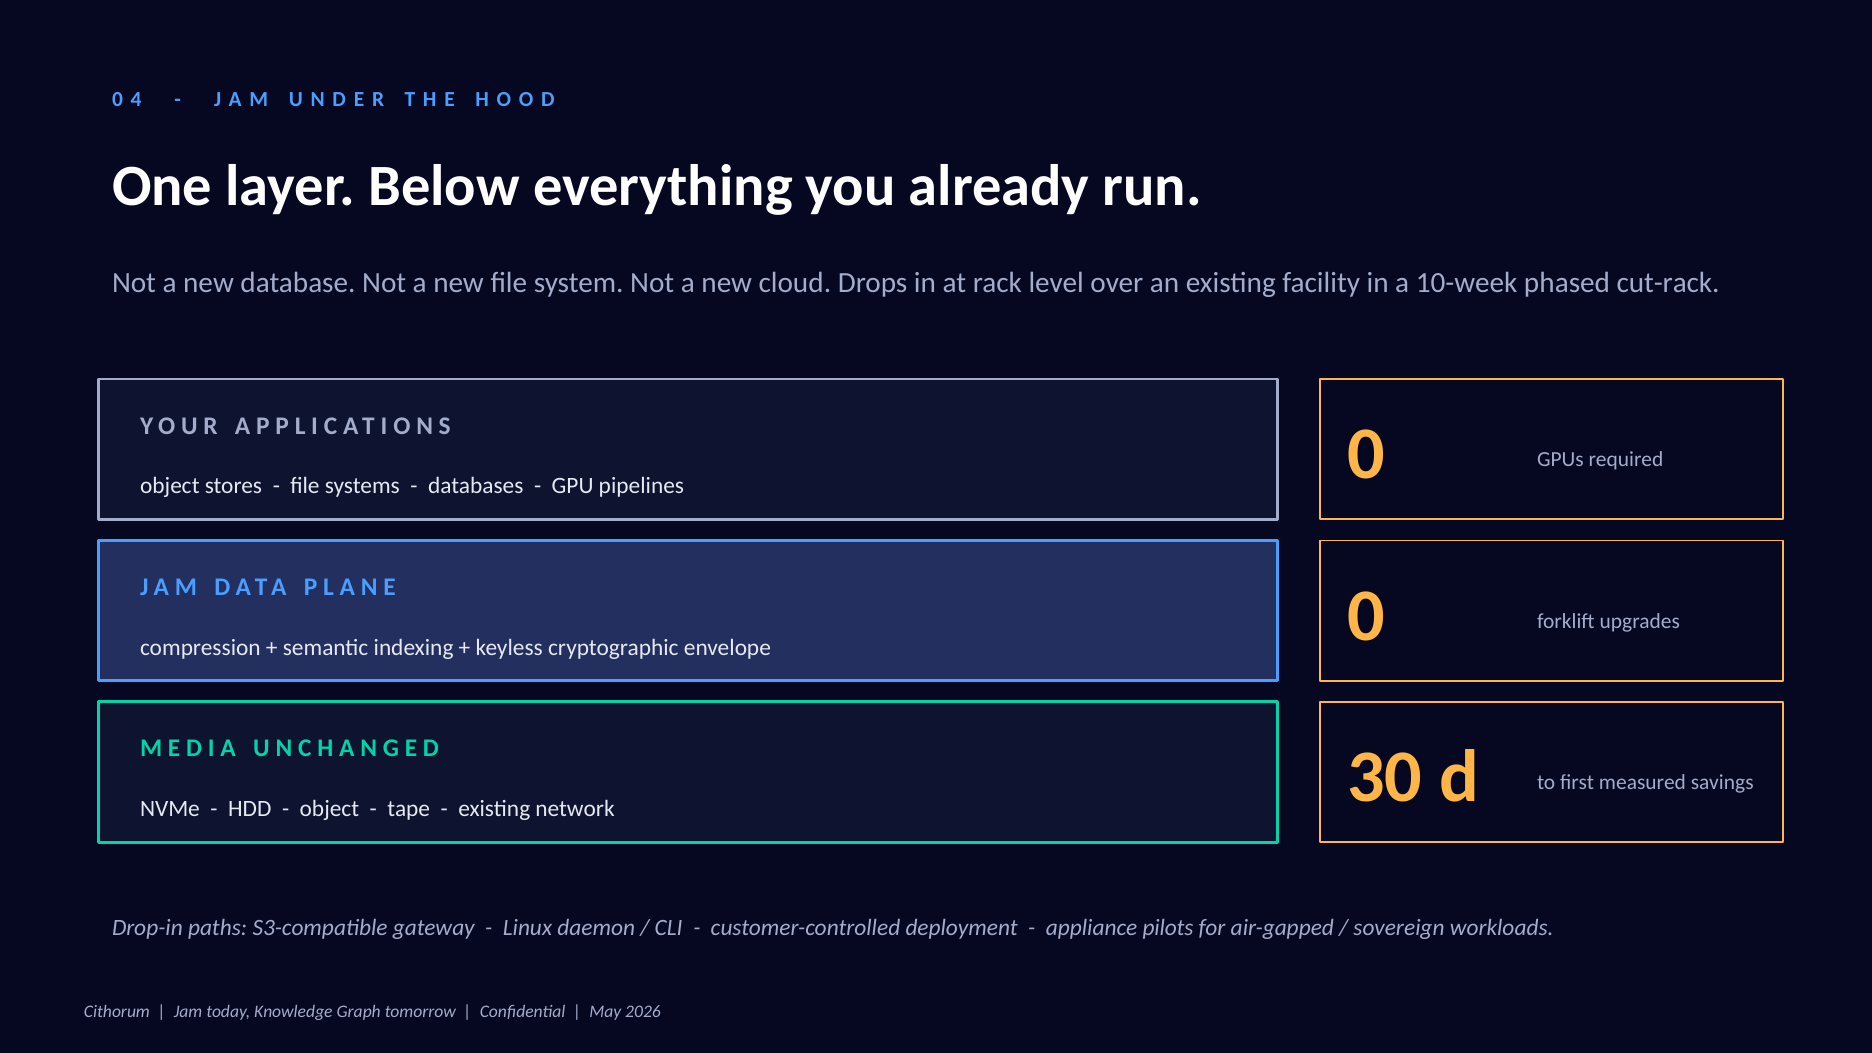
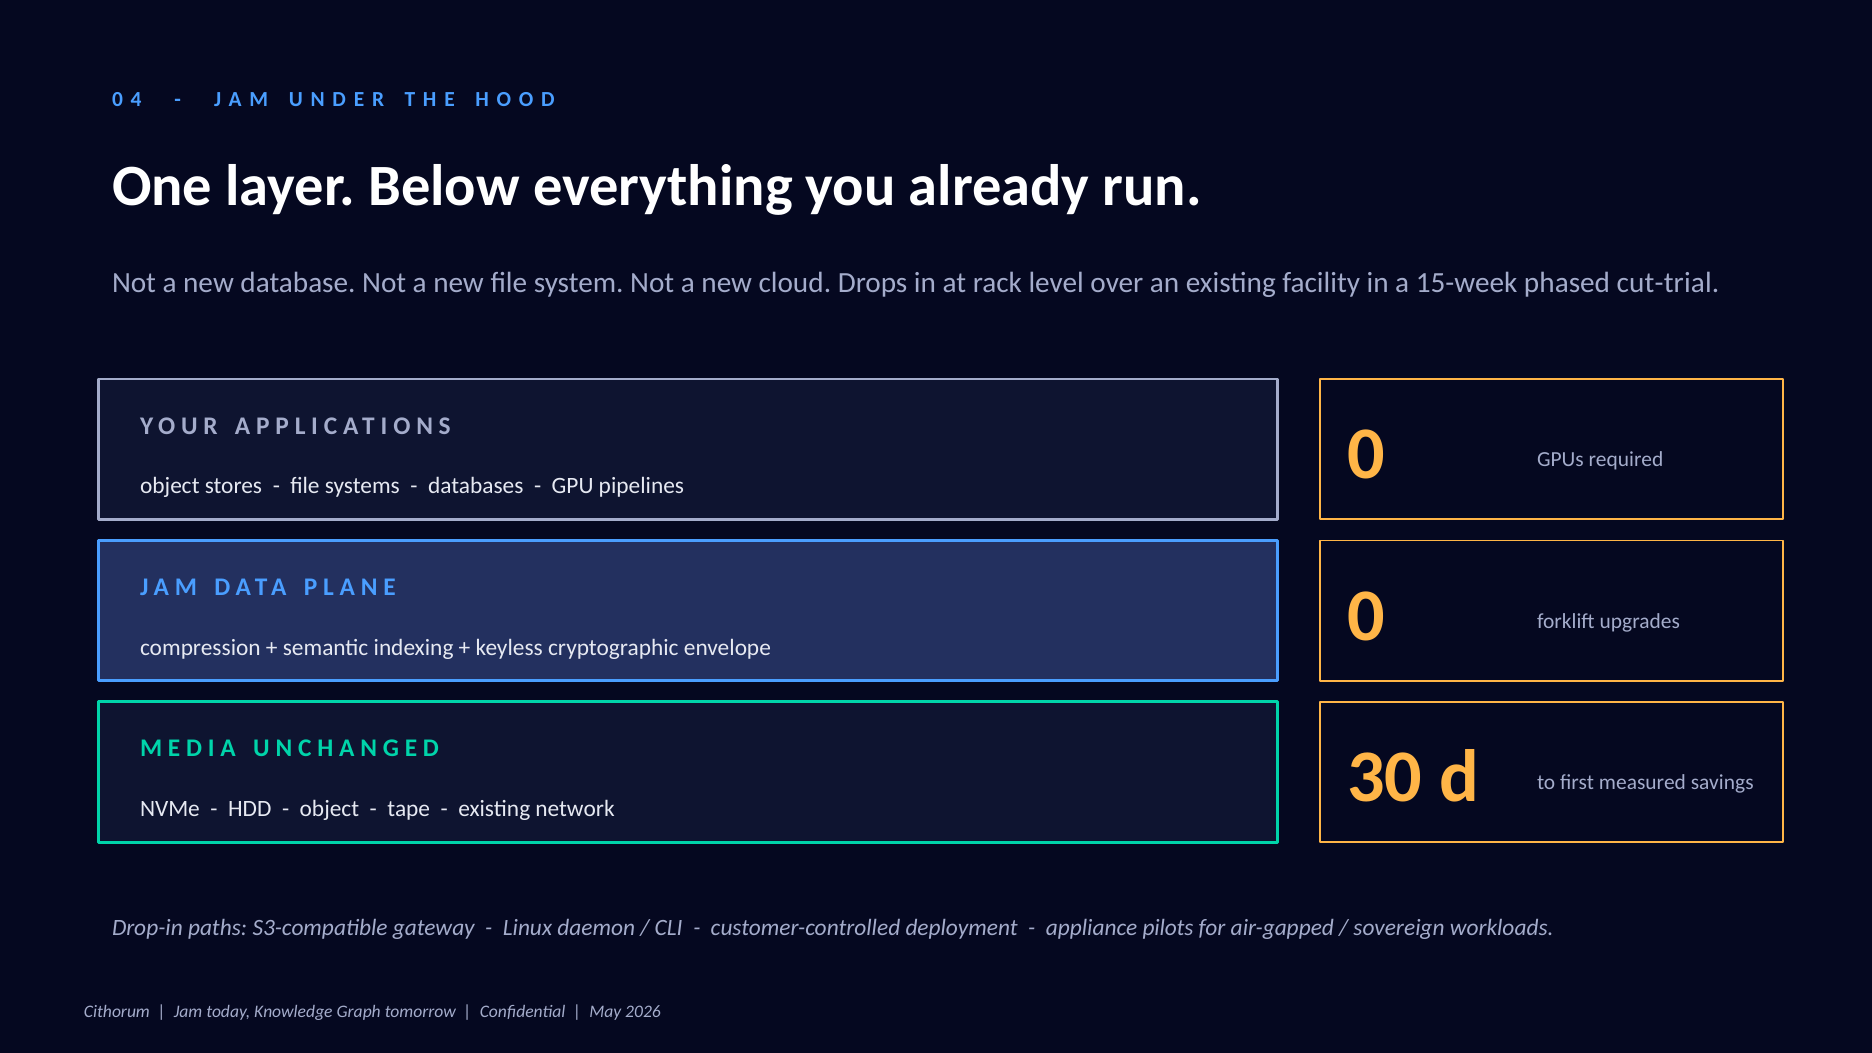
10-week: 10-week -> 15-week
cut-rack: cut-rack -> cut-trial
